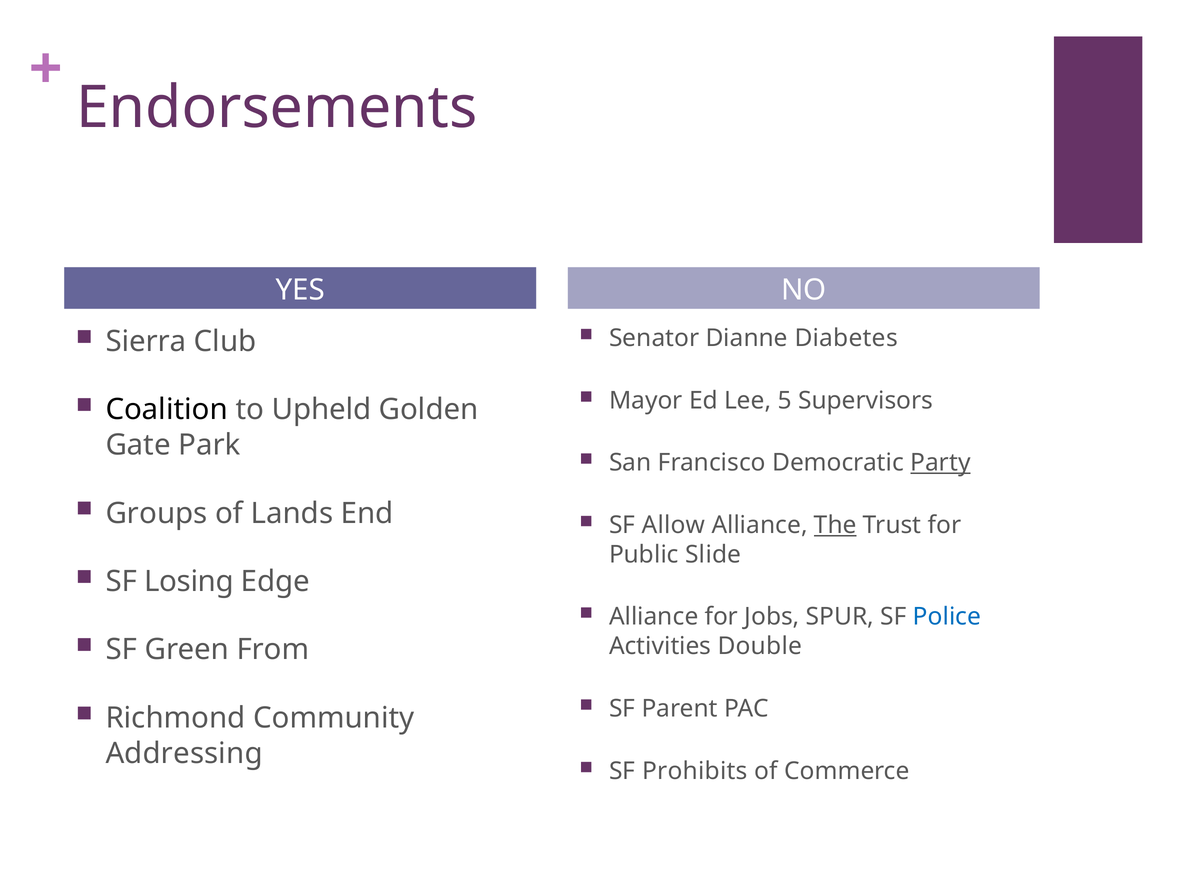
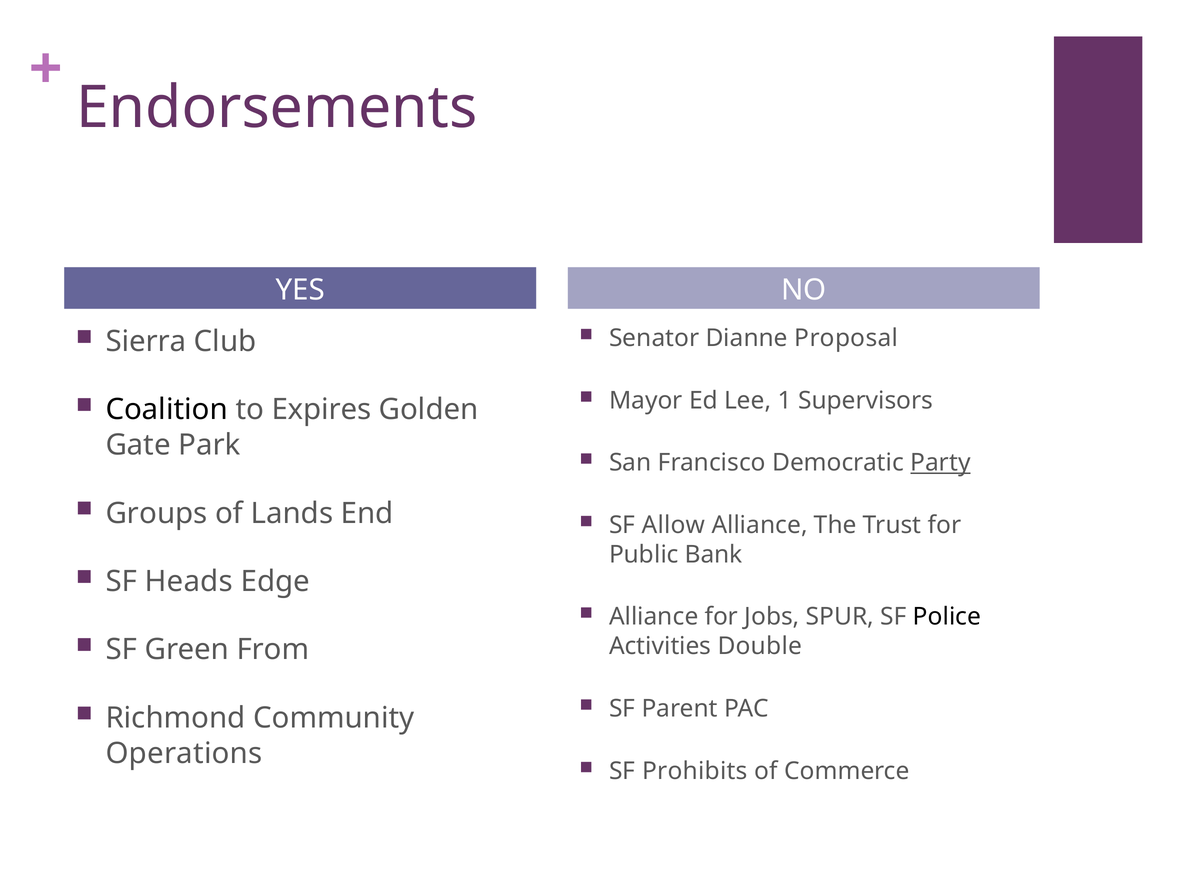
Diabetes: Diabetes -> Proposal
5: 5 -> 1
Upheld: Upheld -> Expires
The underline: present -> none
Slide: Slide -> Bank
Losing: Losing -> Heads
Police colour: blue -> black
Addressing: Addressing -> Operations
